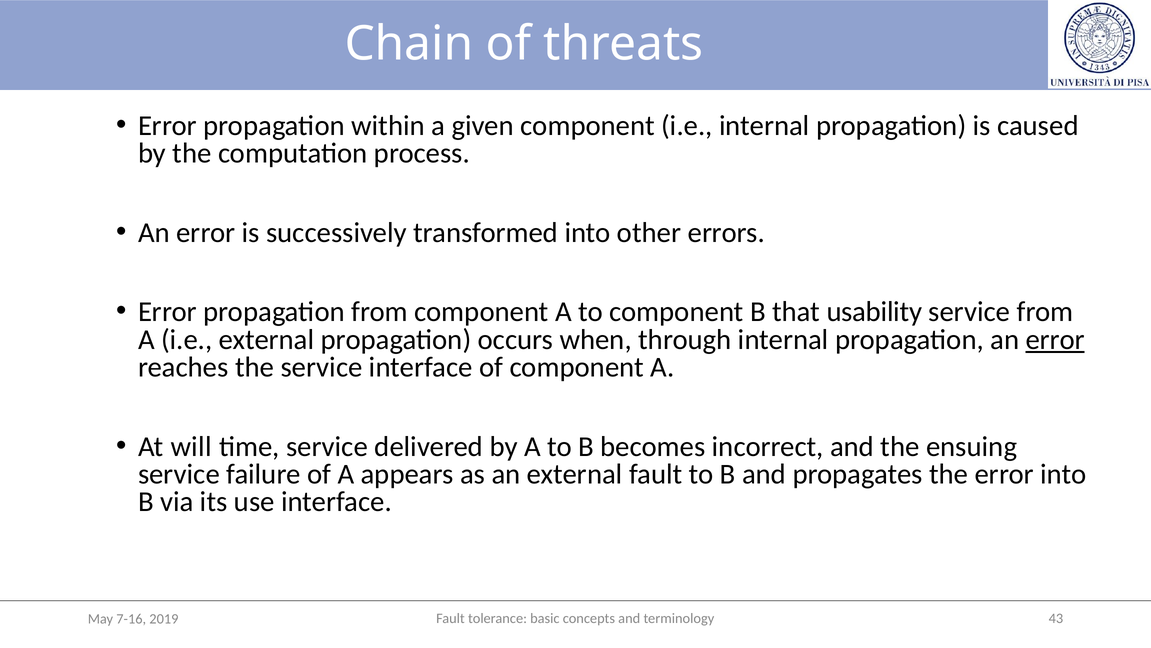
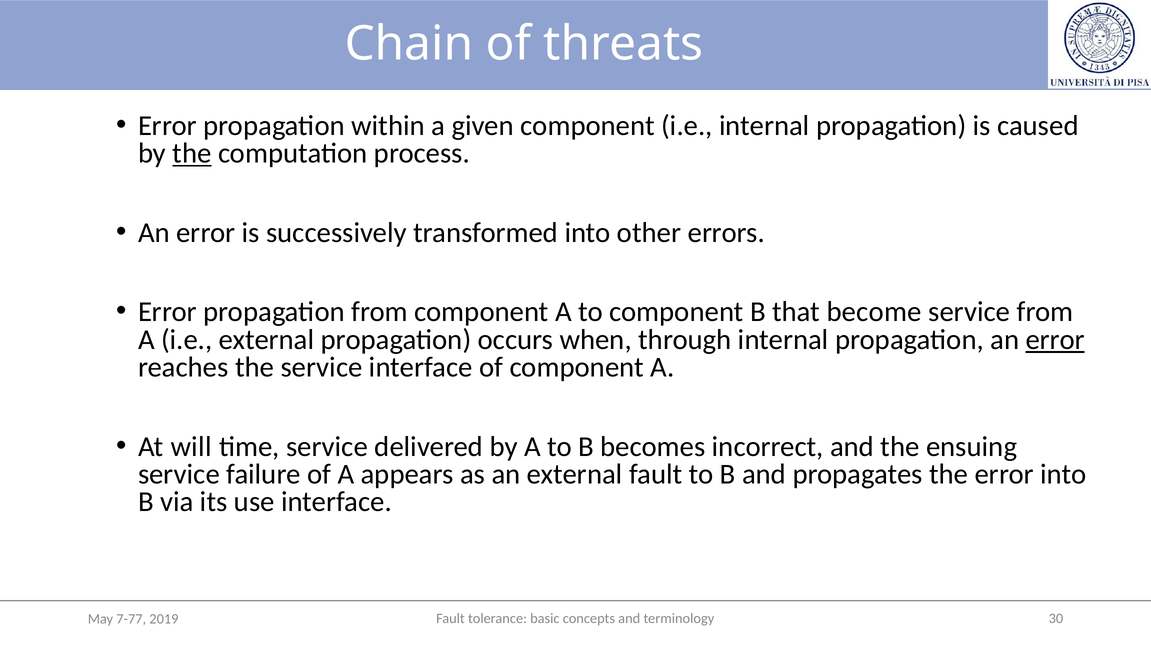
the at (192, 153) underline: none -> present
usability: usability -> become
43: 43 -> 30
7-16: 7-16 -> 7-77
